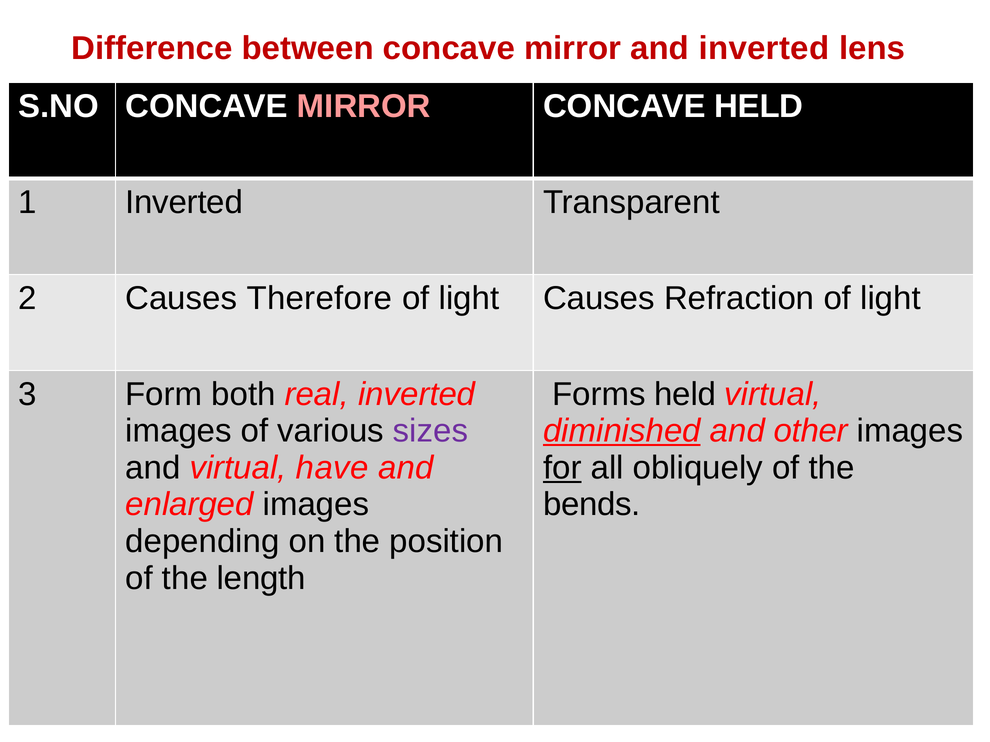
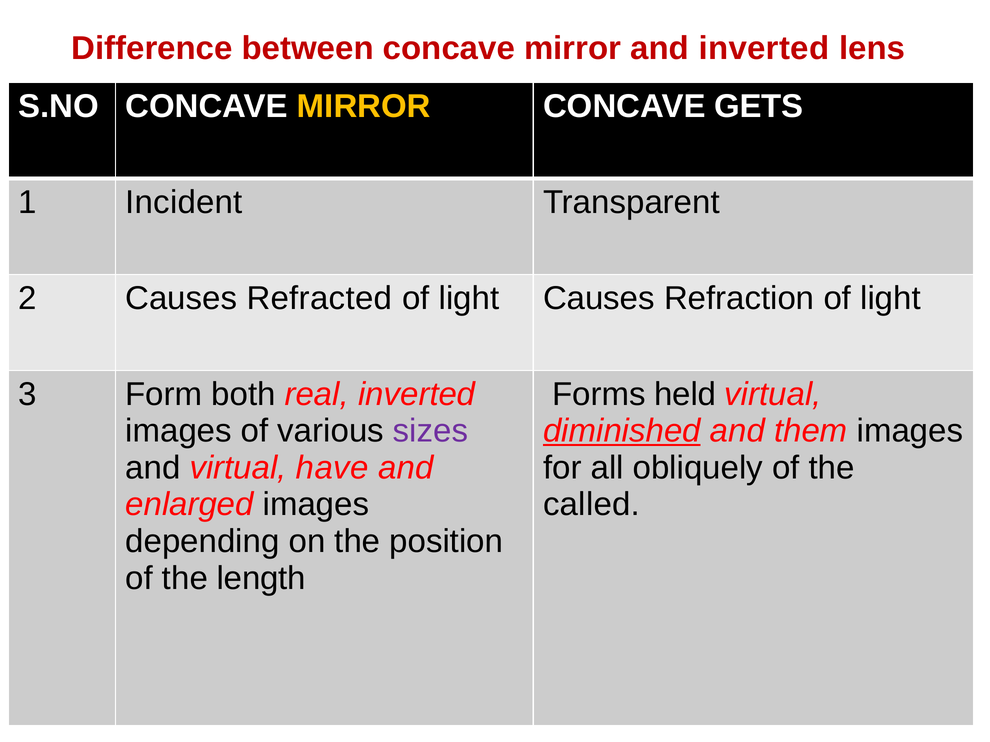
MIRROR at (364, 106) colour: pink -> yellow
CONCAVE HELD: HELD -> GETS
1 Inverted: Inverted -> Incident
Therefore: Therefore -> Refracted
other: other -> them
for underline: present -> none
bends: bends -> called
